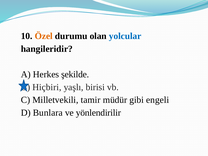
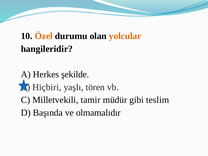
yolcular colour: blue -> orange
birisi: birisi -> tören
engeli: engeli -> teslim
Bunlara: Bunlara -> Başında
yönlendirilir: yönlendirilir -> olmamalıdır
